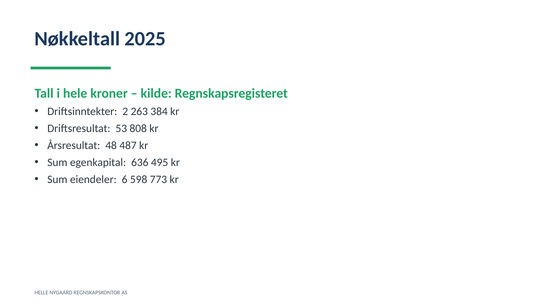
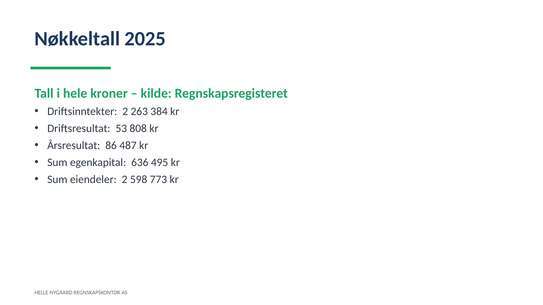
48: 48 -> 86
eiendeler 6: 6 -> 2
